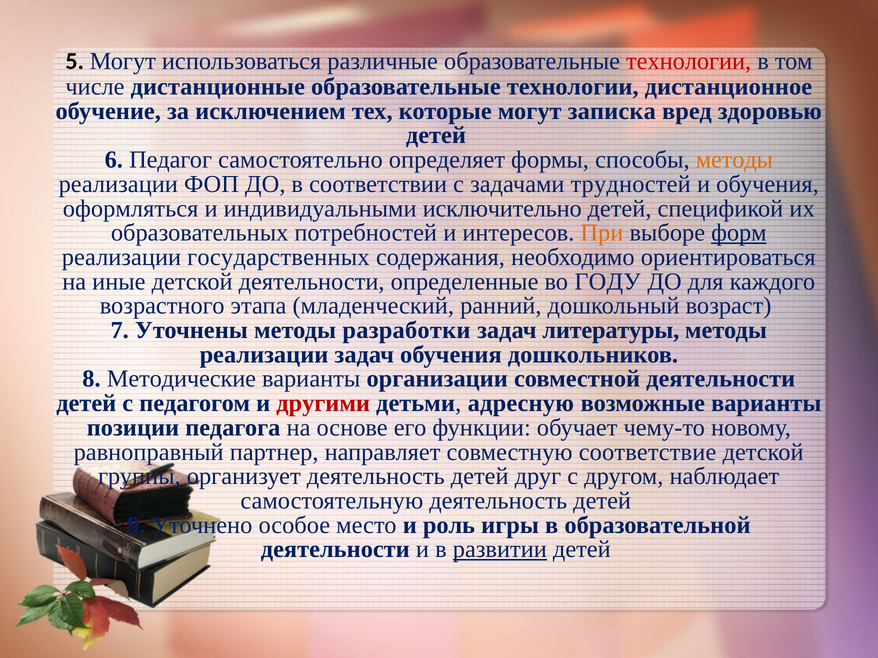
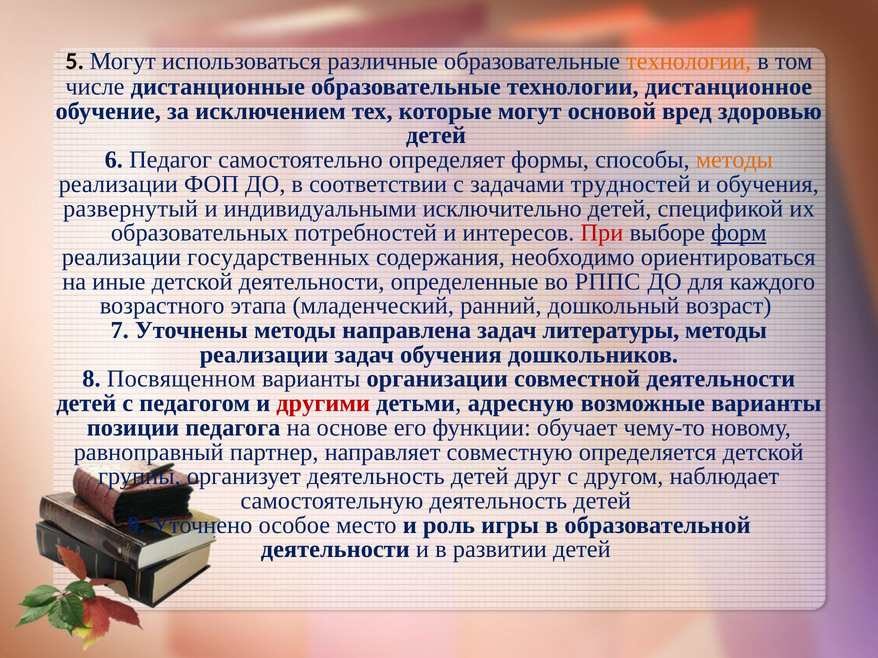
технологии at (689, 61) colour: red -> orange
записка: записка -> основой
оформляться: оформляться -> развернутый
При colour: orange -> red
ГОДУ: ГОДУ -> РППС
разработки: разработки -> направлена
Методические: Методические -> Посвященном
соответствие: соответствие -> определяется
развитии underline: present -> none
